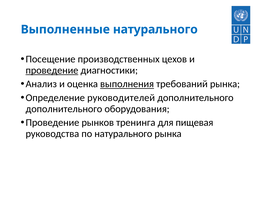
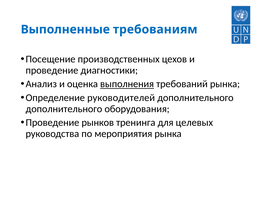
Выполненные натурального: натурального -> требованиям
проведение at (52, 70) underline: present -> none
пищевая: пищевая -> целевых
по натурального: натурального -> мероприятия
